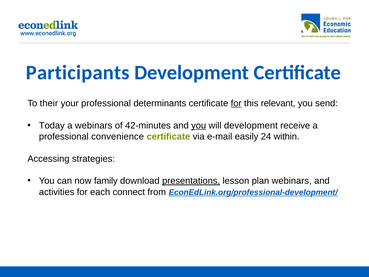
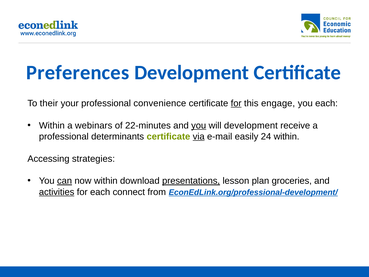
Participants: Participants -> Preferences
determinants: determinants -> convenience
relevant: relevant -> engage
you send: send -> each
Today at (52, 125): Today -> Within
42-minutes: 42-minutes -> 22-minutes
convenience: convenience -> determinants
via underline: none -> present
can underline: none -> present
now family: family -> within
plan webinars: webinars -> groceries
activities underline: none -> present
